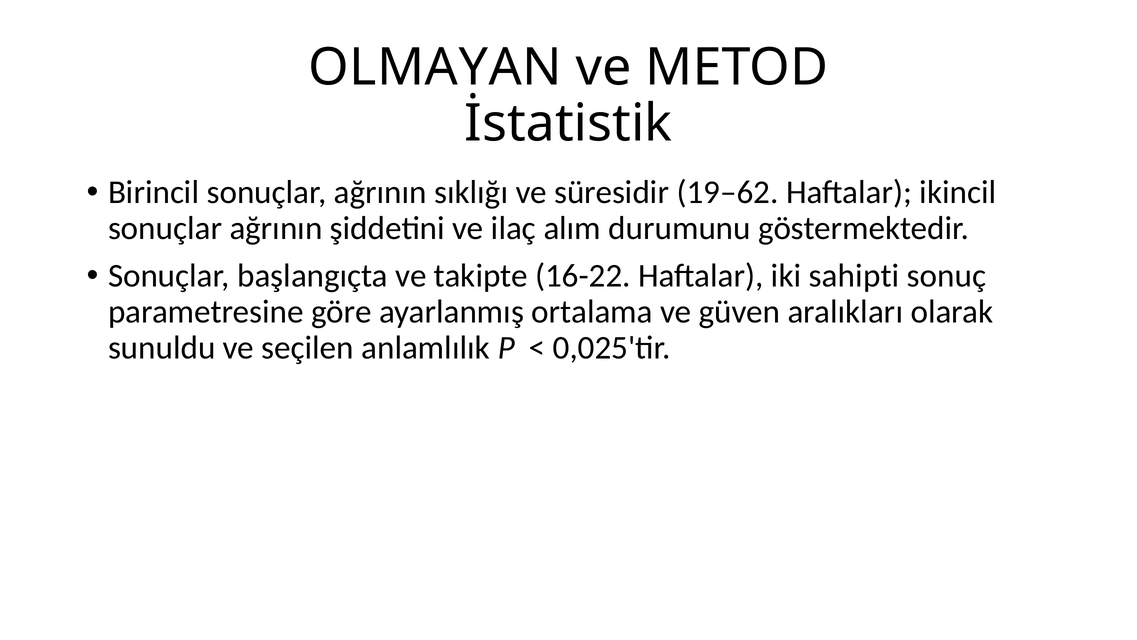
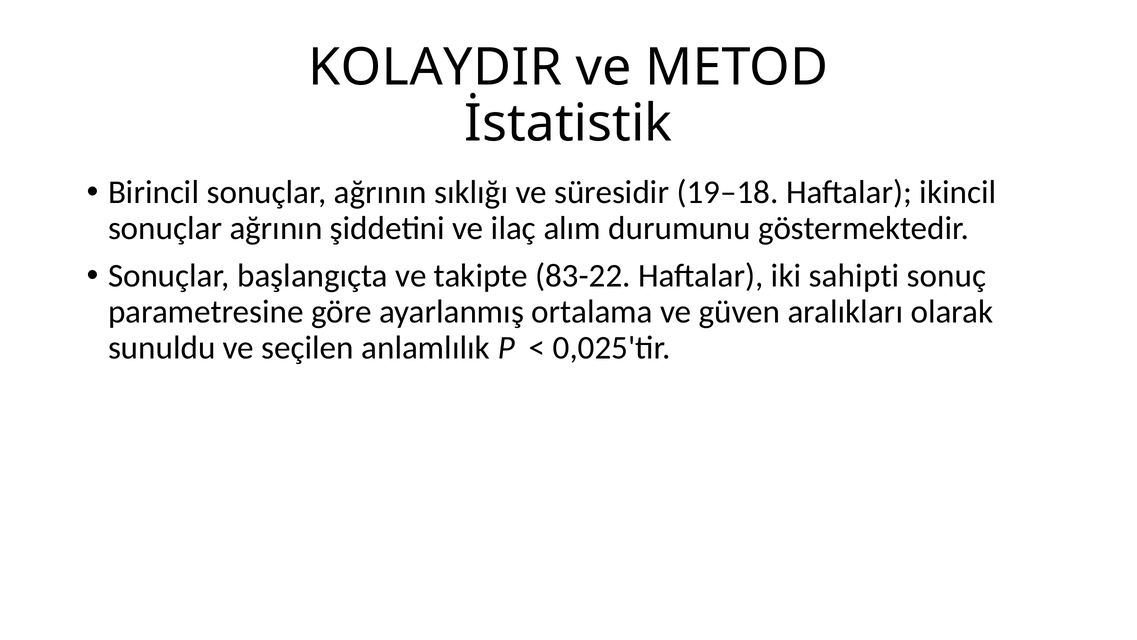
OLMAYAN: OLMAYAN -> KOLAYDIR
19–62: 19–62 -> 19–18
16-22: 16-22 -> 83-22
